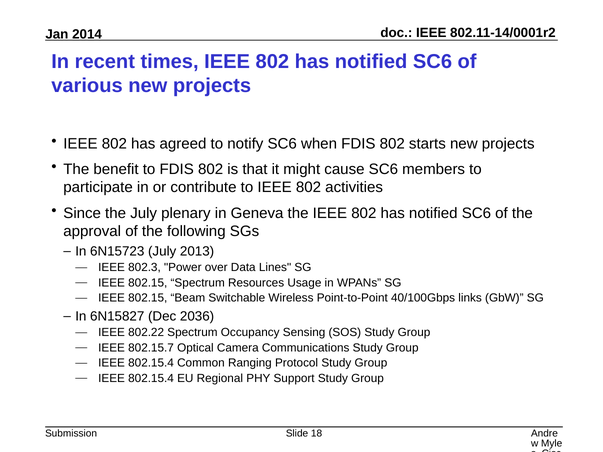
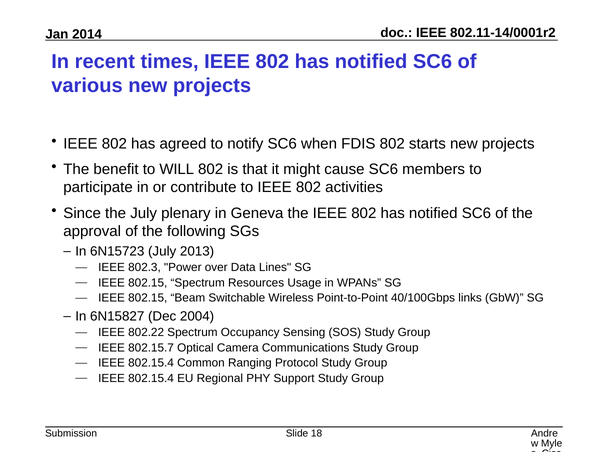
to FDIS: FDIS -> WILL
2036: 2036 -> 2004
